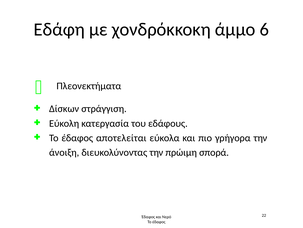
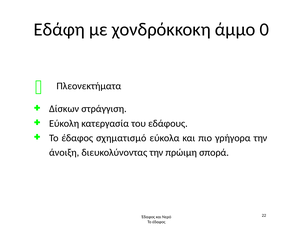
6: 6 -> 0
αποτελείται: αποτελείται -> σχηματισμό
